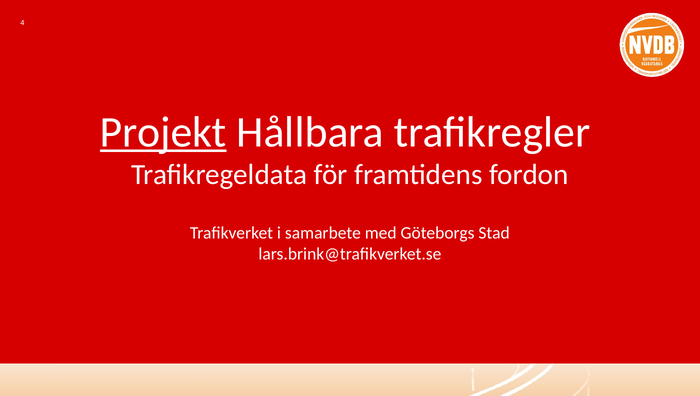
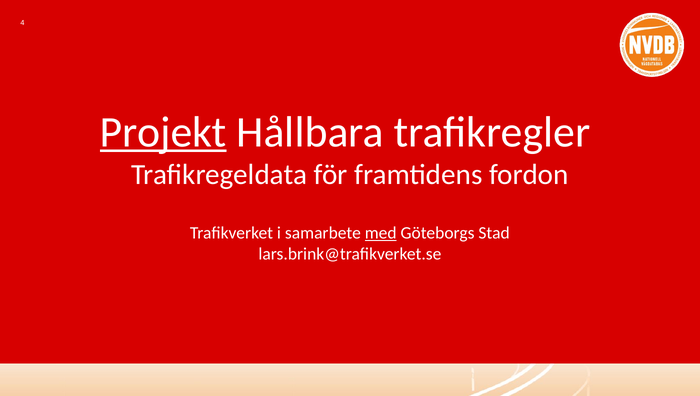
med underline: none -> present
